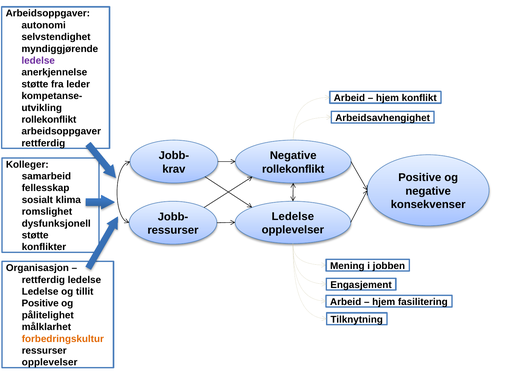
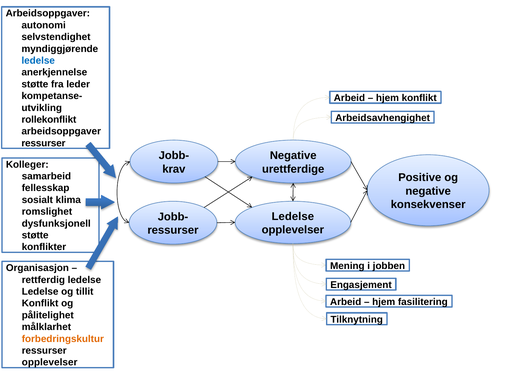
ledelse at (38, 61) colour: purple -> blue
rettferdig at (43, 143): rettferdig -> ressurser
rollekonflikt at (293, 169): rollekonflikt -> urettferdige
Positive at (40, 304): Positive -> Konflikt
